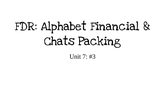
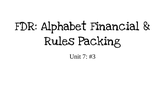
Chats: Chats -> Rules
